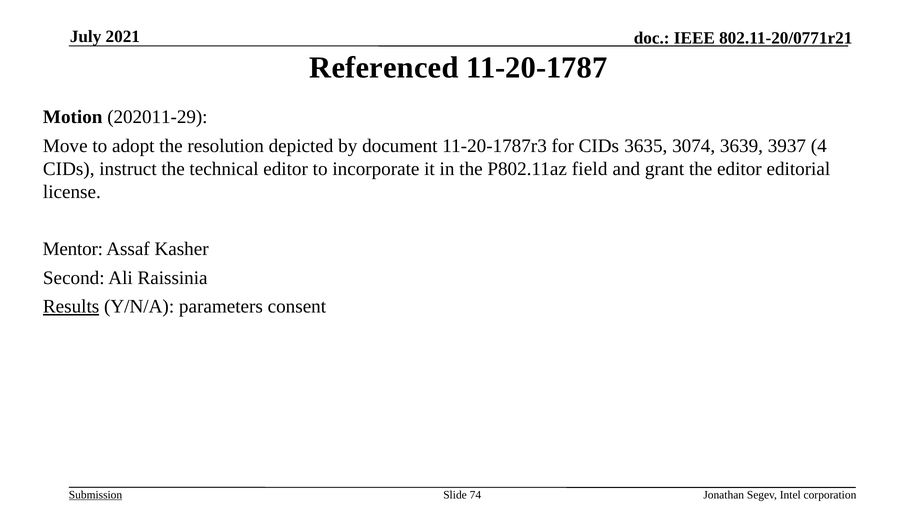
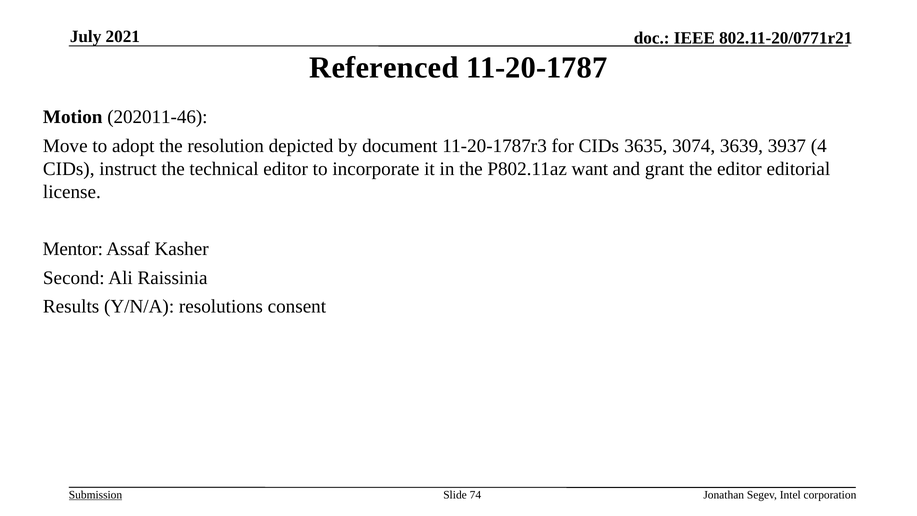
202011-29: 202011-29 -> 202011-46
field: field -> want
Results underline: present -> none
parameters: parameters -> resolutions
